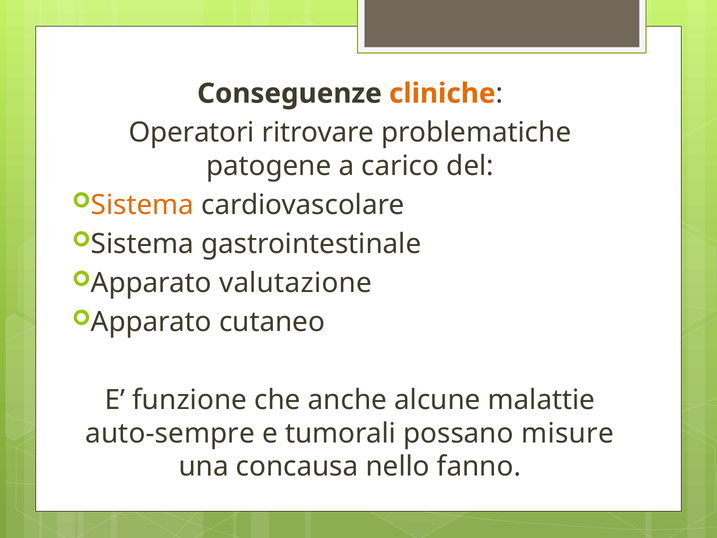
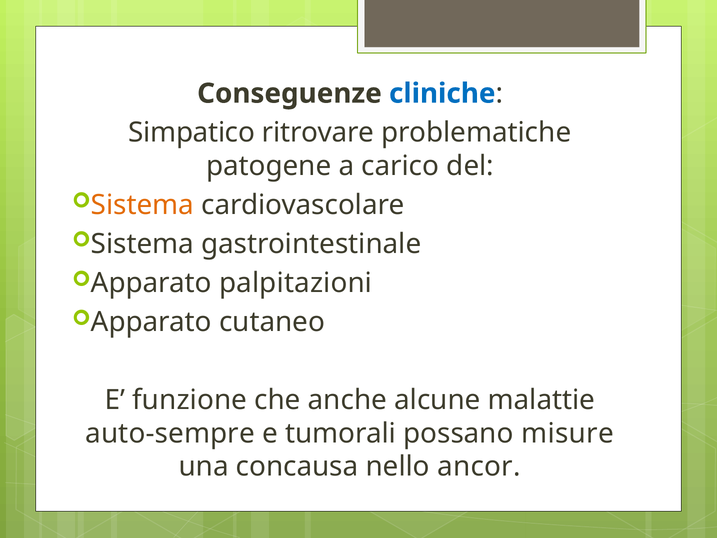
cliniche colour: orange -> blue
Operatori: Operatori -> Simpatico
valutazione: valutazione -> palpitazioni
fanno: fanno -> ancor
